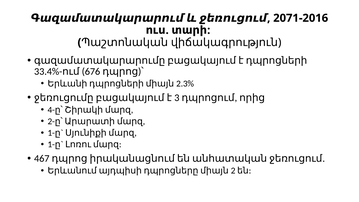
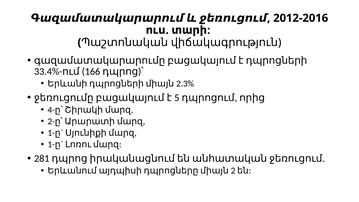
2071-2016: 2071-2016 -> 2012-2016
676: 676 -> 166
3: 3 -> 5
467: 467 -> 281
